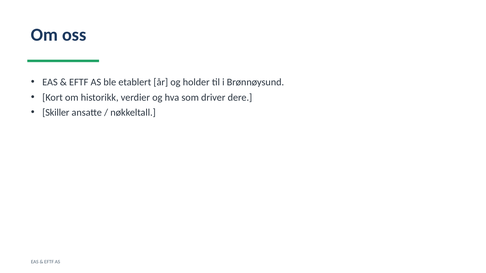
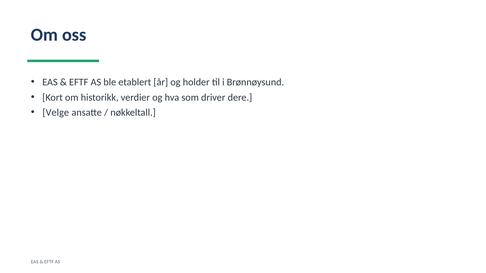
Skiller: Skiller -> Velge
